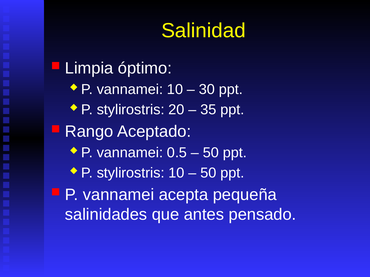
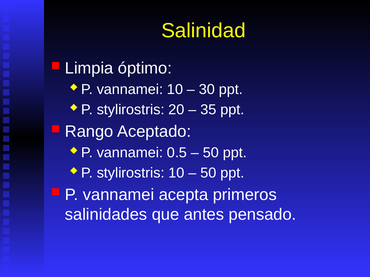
pequeña: pequeña -> primeros
